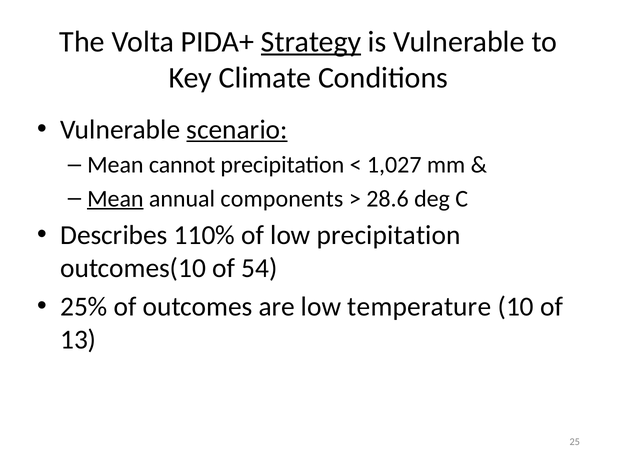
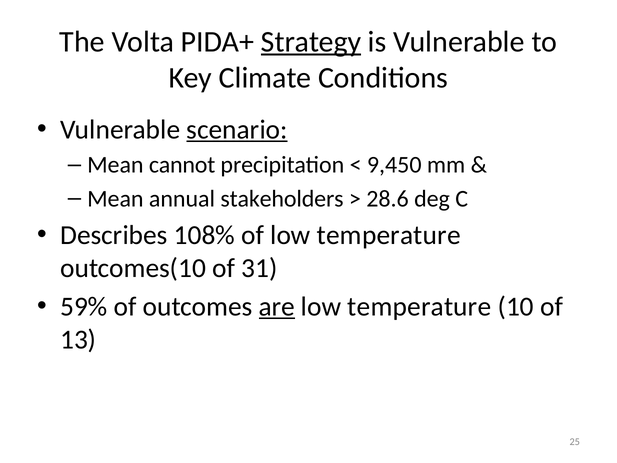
1,027: 1,027 -> 9,450
Mean at (115, 198) underline: present -> none
components: components -> stakeholders
110%: 110% -> 108%
of low precipitation: precipitation -> temperature
54: 54 -> 31
25%: 25% -> 59%
are underline: none -> present
